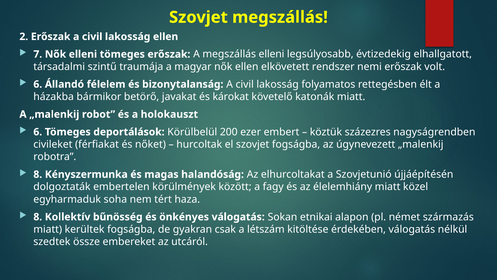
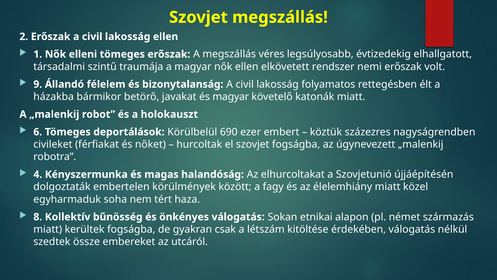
7: 7 -> 1
megszállás elleni: elleni -> véres
6 at (38, 84): 6 -> 9
és károkat: károkat -> magyar
200: 200 -> 690
8 at (38, 174): 8 -> 4
